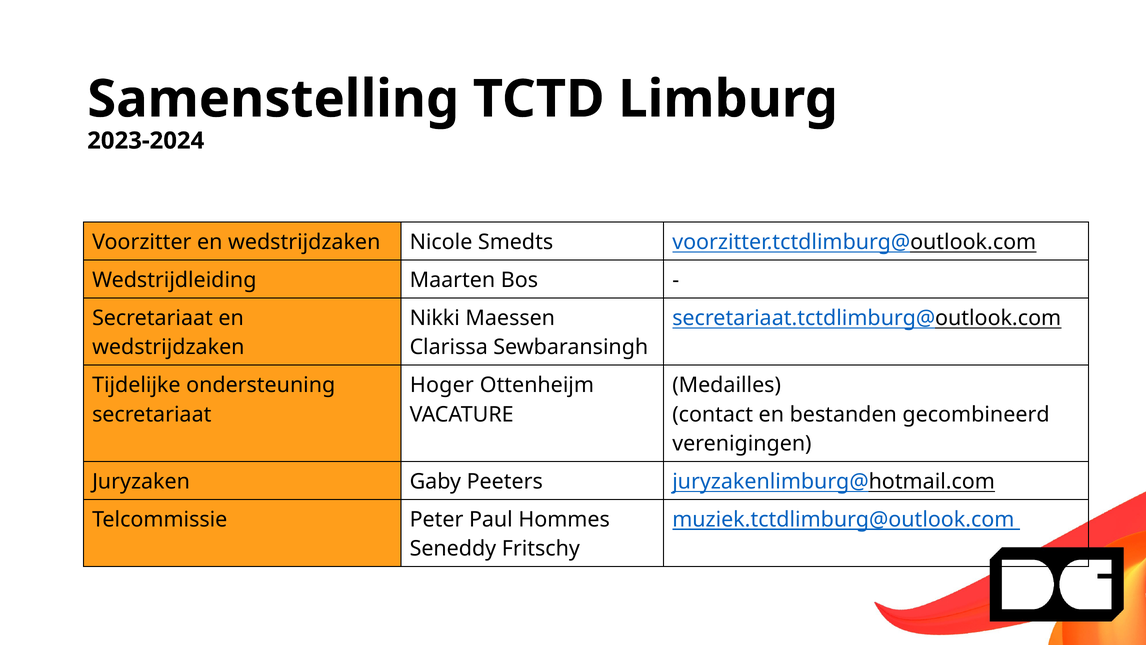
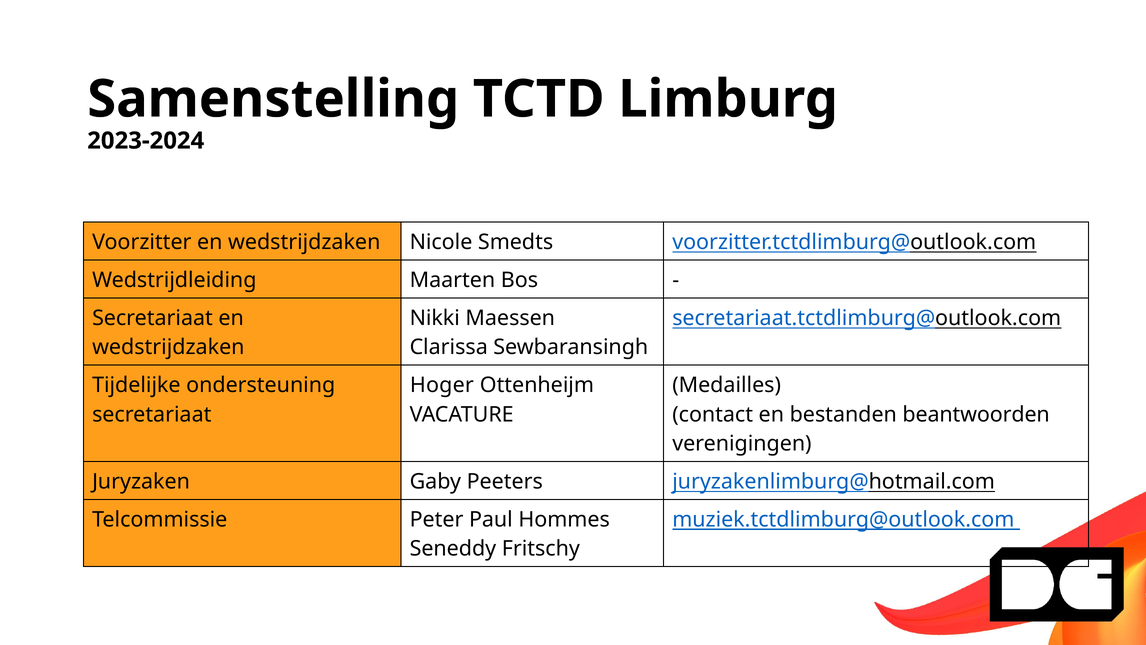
gecombineerd: gecombineerd -> beantwoorden
